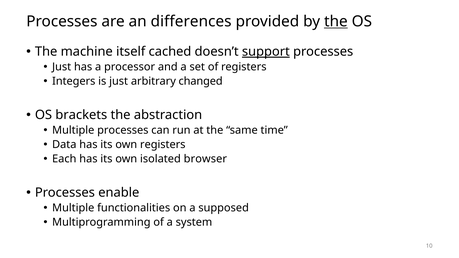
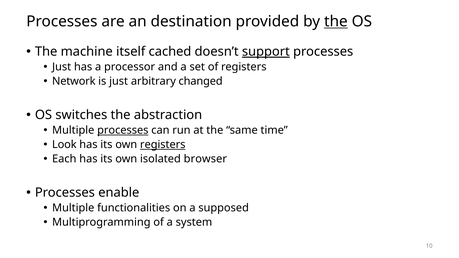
differences: differences -> destination
Integers: Integers -> Network
brackets: brackets -> switches
processes at (123, 130) underline: none -> present
Data: Data -> Look
registers at (163, 145) underline: none -> present
